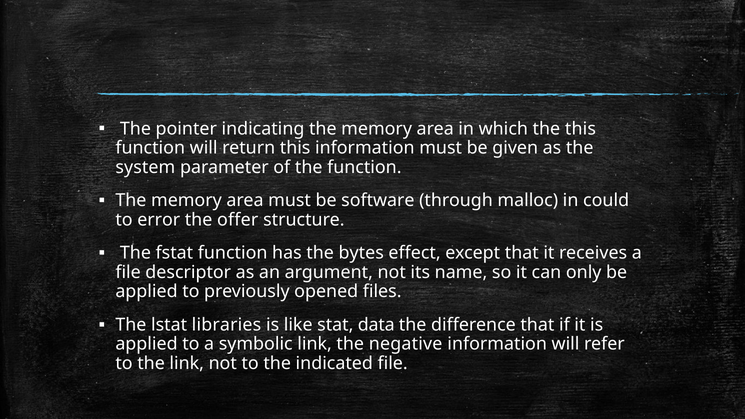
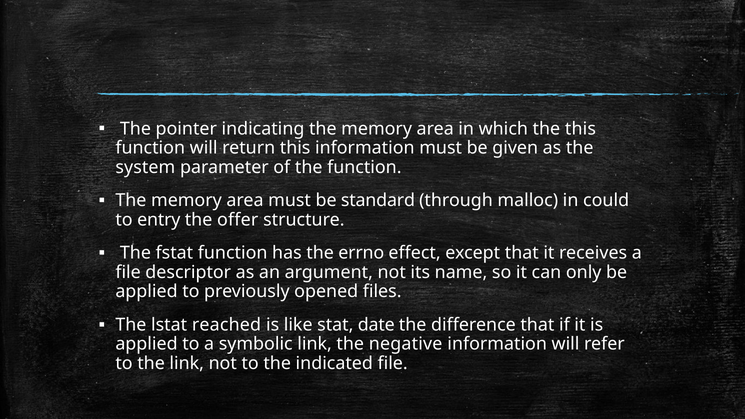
software: software -> standard
error: error -> entry
bytes: bytes -> errno
libraries: libraries -> reached
data: data -> date
